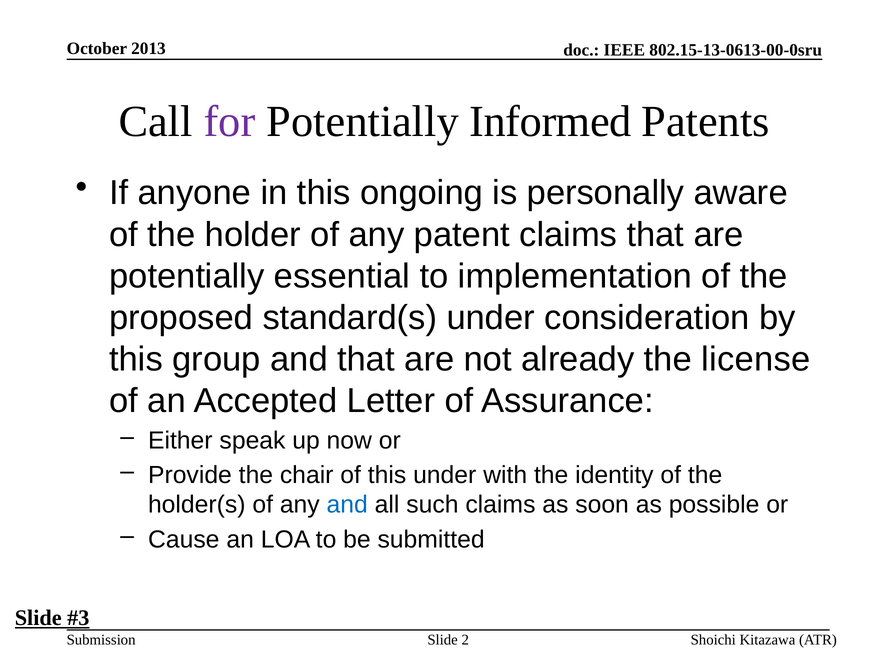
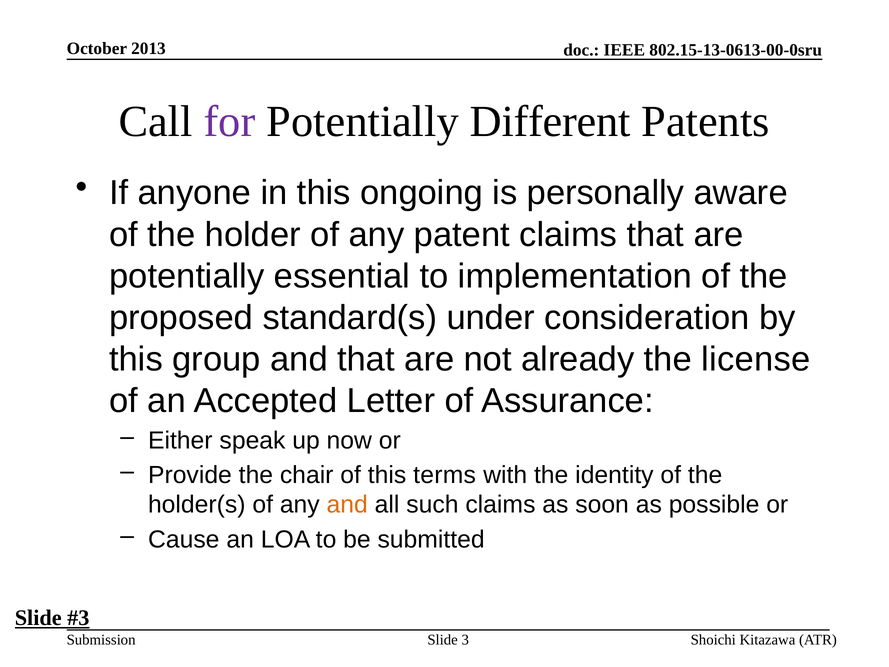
Informed: Informed -> Different
this under: under -> terms
and at (347, 505) colour: blue -> orange
2: 2 -> 3
